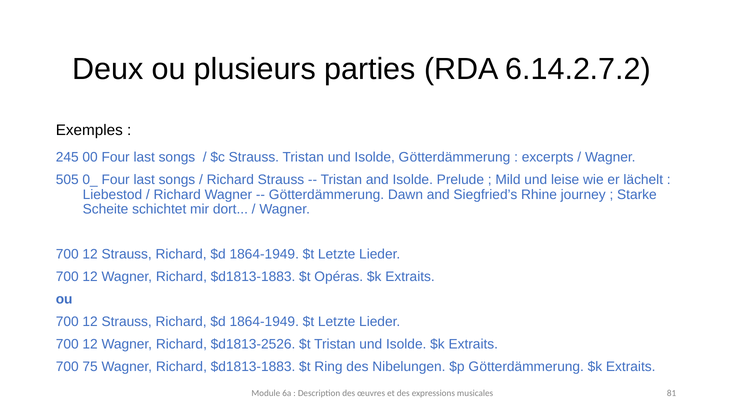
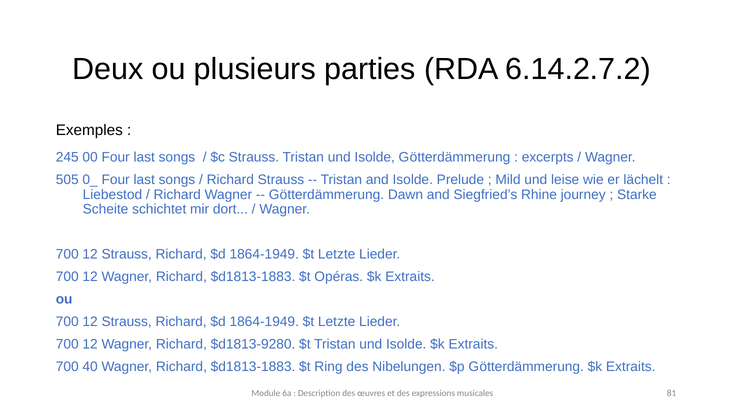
$d1813-2526: $d1813-2526 -> $d1813-9280
75: 75 -> 40
